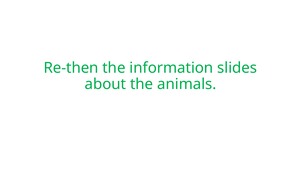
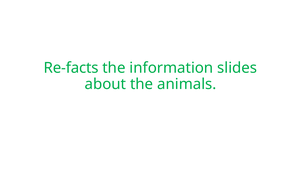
Re-then: Re-then -> Re-facts
